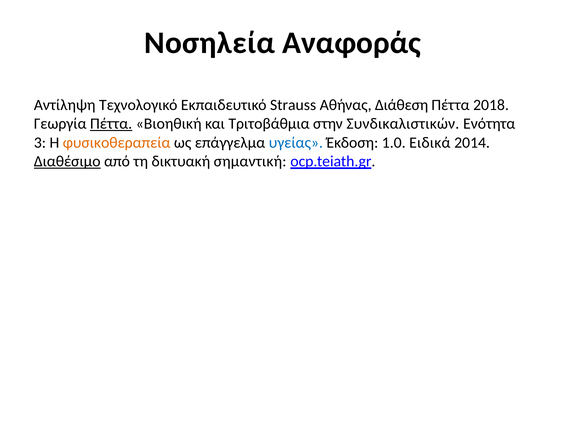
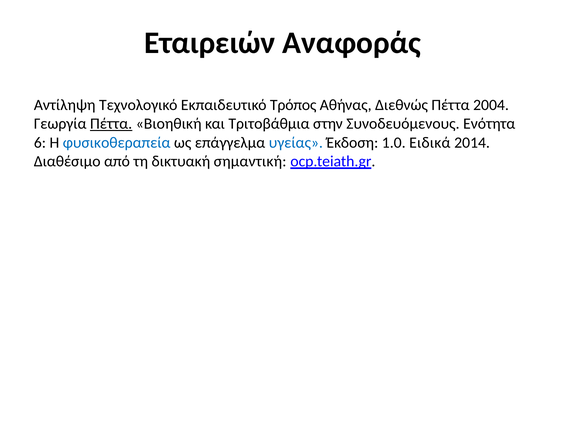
Νοσηλεία: Νοσηλεία -> Εταιρειών
Strauss: Strauss -> Τρόπος
Διάθεση: Διάθεση -> Διεθνώς
2018: 2018 -> 2004
Συνδικαλιστικών: Συνδικαλιστικών -> Συνοδευόμενους
3: 3 -> 6
φυσικοθεραπεία colour: orange -> blue
Διαθέσιμο underline: present -> none
